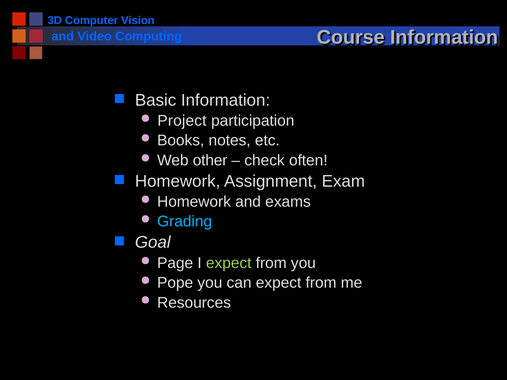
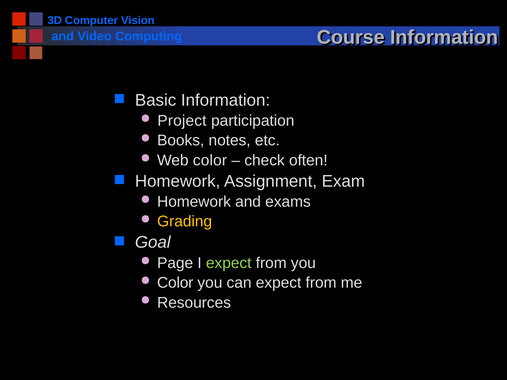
Web other: other -> color
Grading colour: light blue -> yellow
Pope at (175, 283): Pope -> Color
